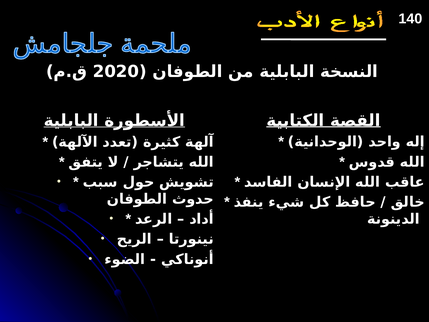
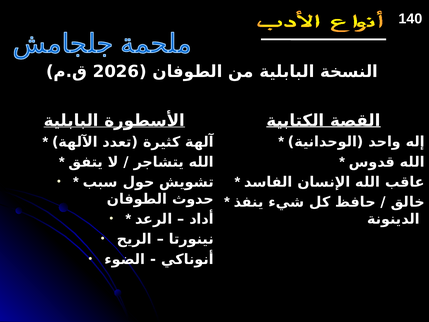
2020: 2020 -> 2026
